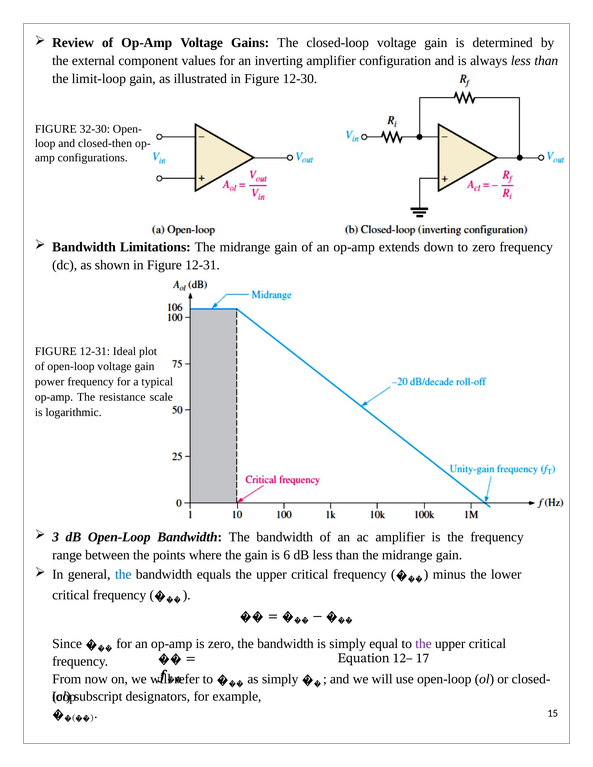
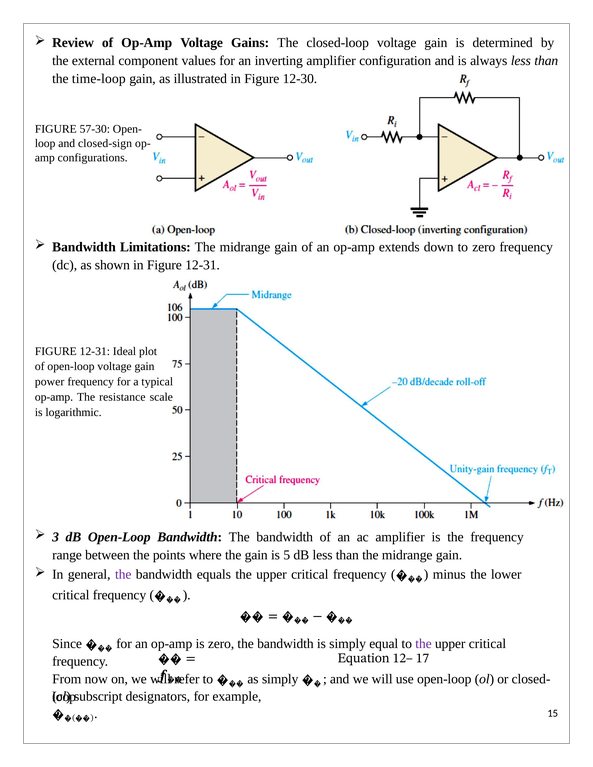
limit-loop: limit-loop -> time-loop
32-30: 32-30 -> 57-30
closed-then: closed-then -> closed-sign
6: 6 -> 5
the at (123, 575) colour: blue -> purple
